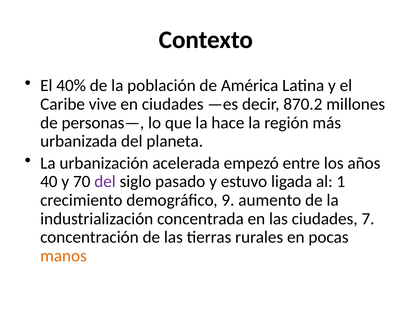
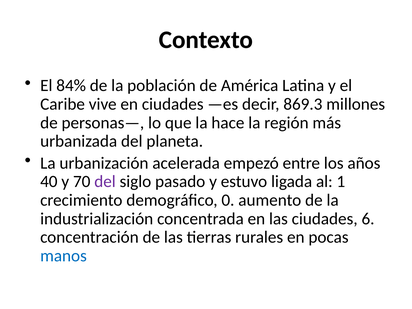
40%: 40% -> 84%
870.2: 870.2 -> 869.3
9: 9 -> 0
7: 7 -> 6
manos colour: orange -> blue
